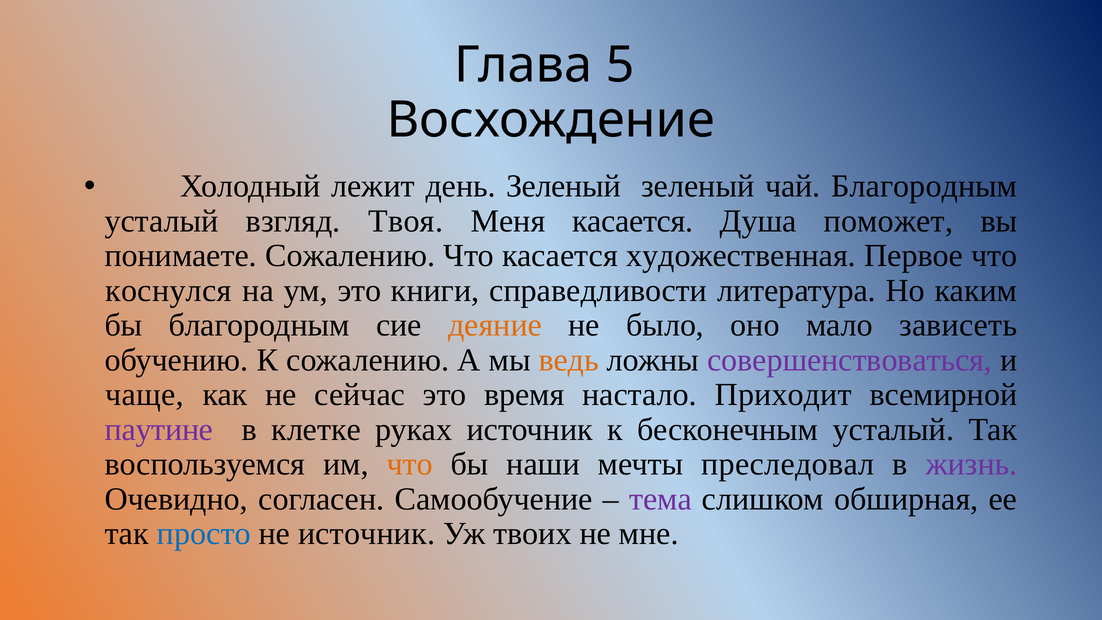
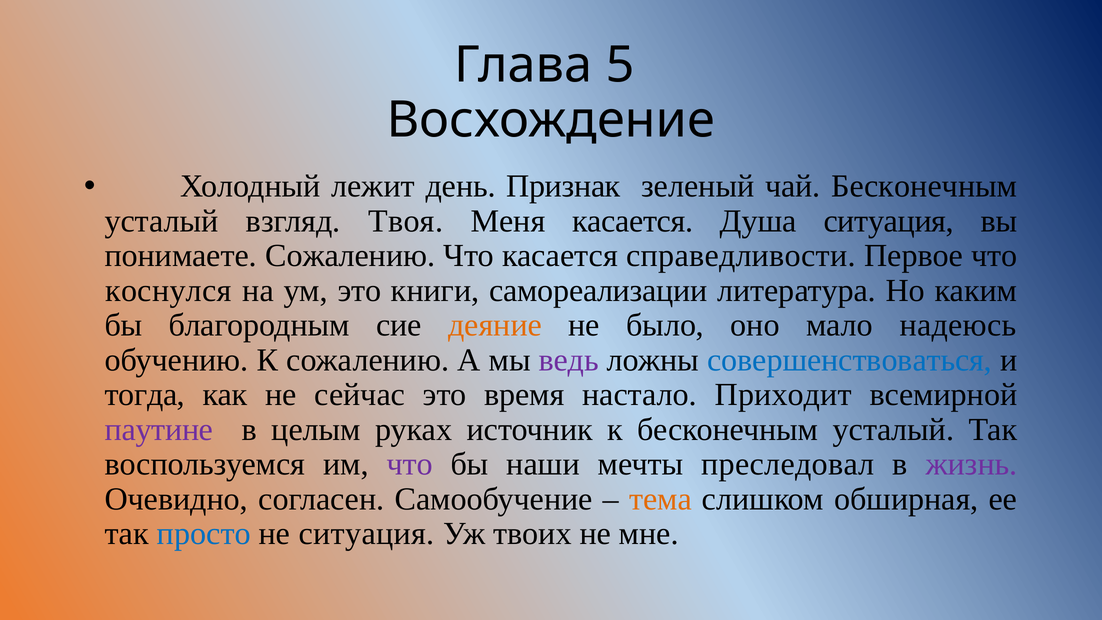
день Зеленый: Зеленый -> Признак
чай Благородным: Благородным -> Бесконечным
Душа поможет: поможет -> ситуация
художественная: художественная -> справедливости
справедливости: справедливости -> самореализации
зависеть: зависеть -> надеюсь
ведь colour: orange -> purple
совершенствоваться colour: purple -> blue
чаще: чаще -> тогда
клетке: клетке -> целым
что at (410, 464) colour: orange -> purple
тема colour: purple -> orange
не источник: источник -> ситуация
